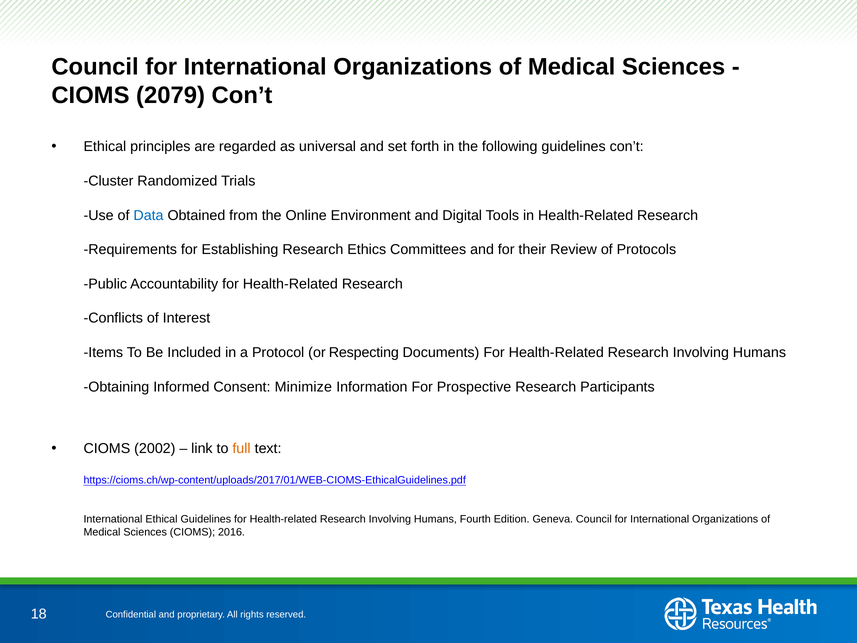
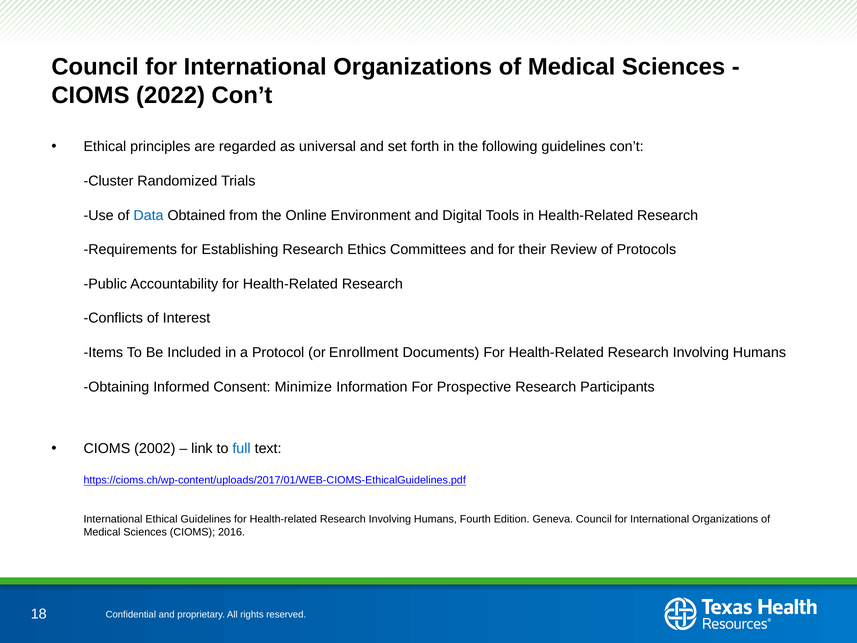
2079: 2079 -> 2022
Respecting: Respecting -> Enrollment
full colour: orange -> blue
